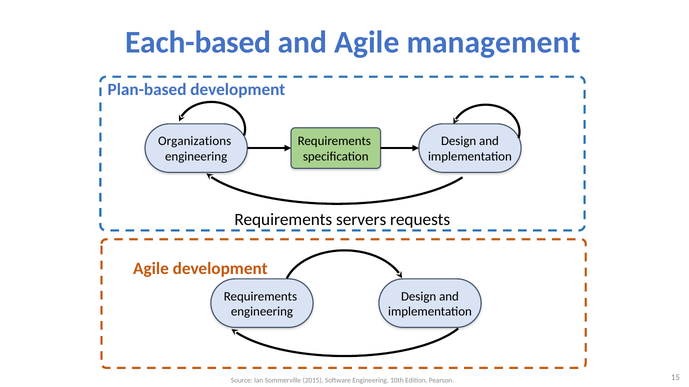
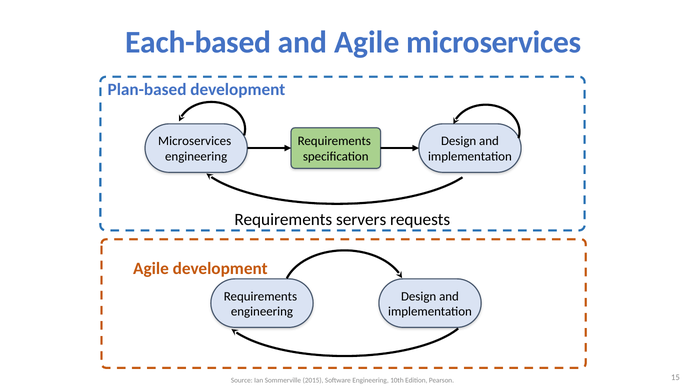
Agile management: management -> microservices
Organizations at (195, 141): Organizations -> Microservices
